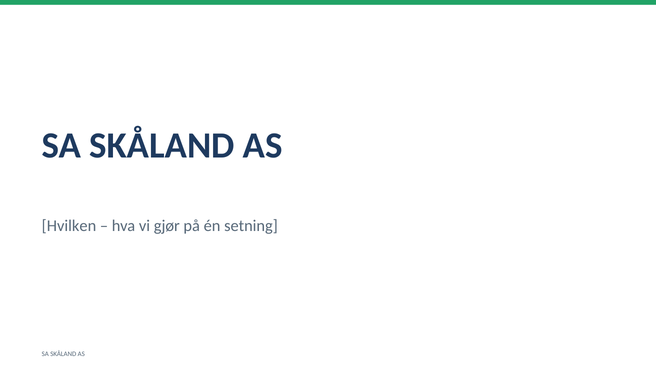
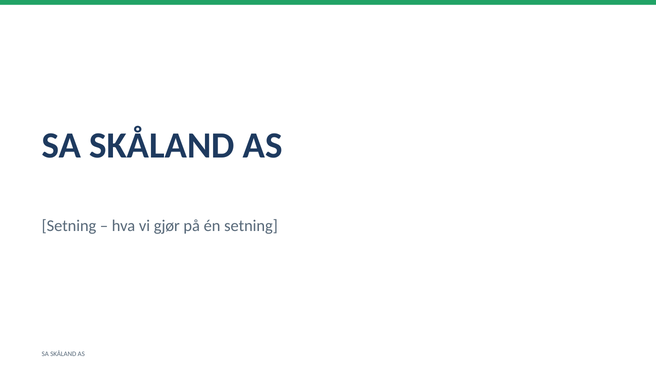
Hvilken at (69, 226): Hvilken -> Setning
